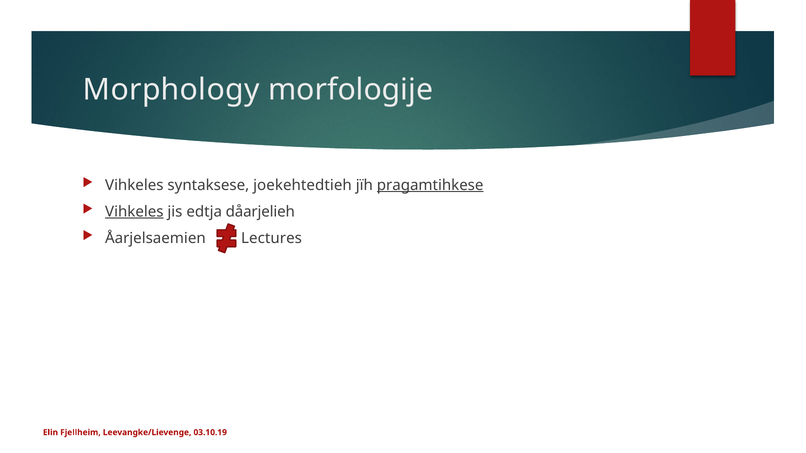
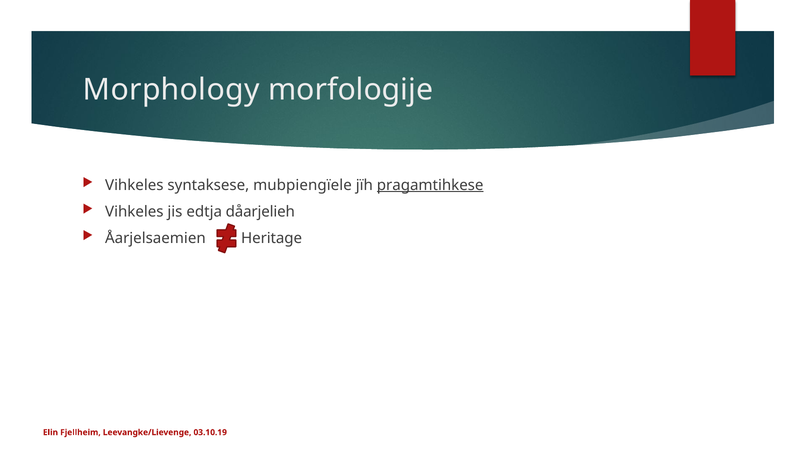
joekehtedtieh: joekehtedtieh -> mubpiengïele
Vihkeles at (134, 212) underline: present -> none
Lectures: Lectures -> Heritage
